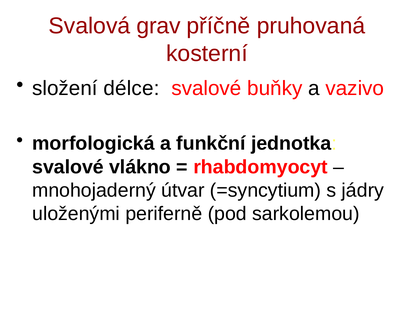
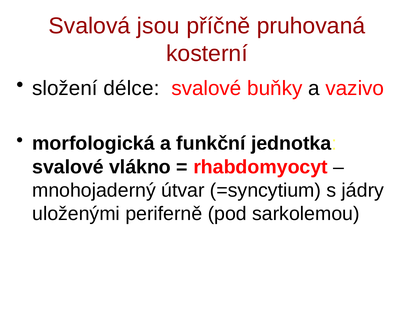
grav: grav -> jsou
